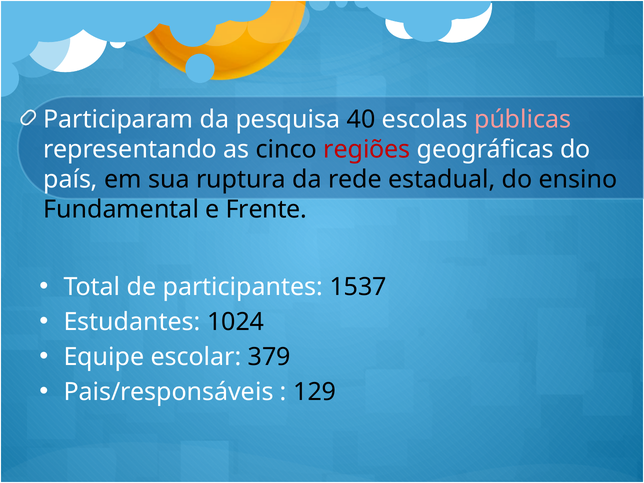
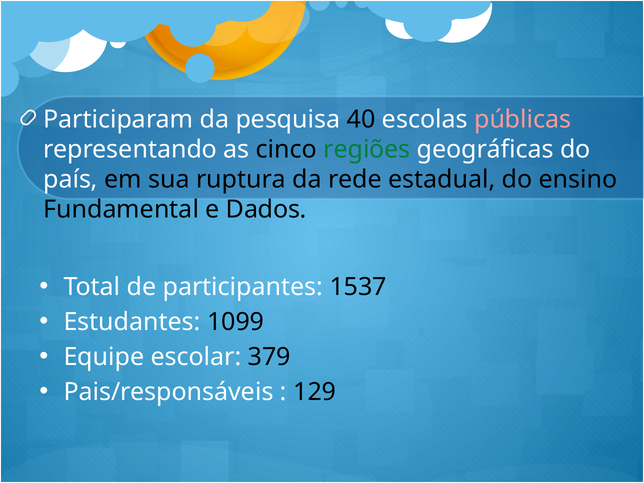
regiões colour: red -> green
Frente: Frente -> Dados
1024: 1024 -> 1099
